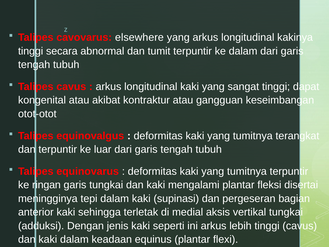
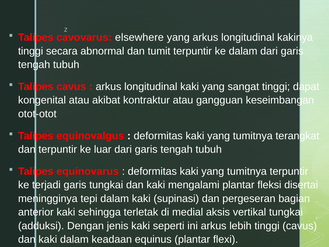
ringan: ringan -> terjadi
